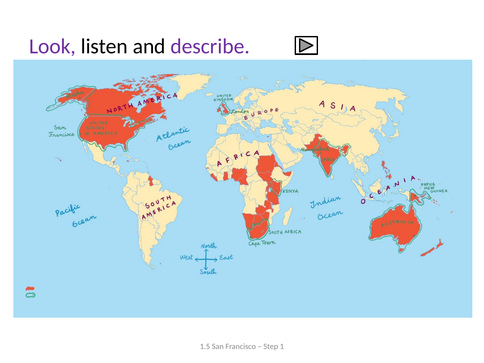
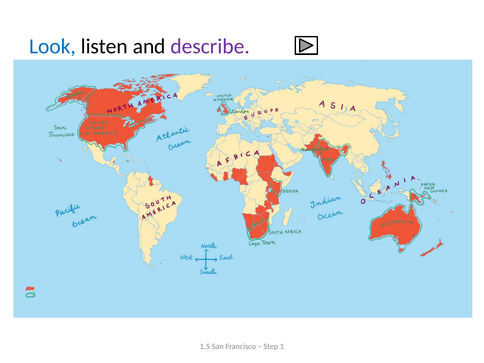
Look colour: purple -> blue
